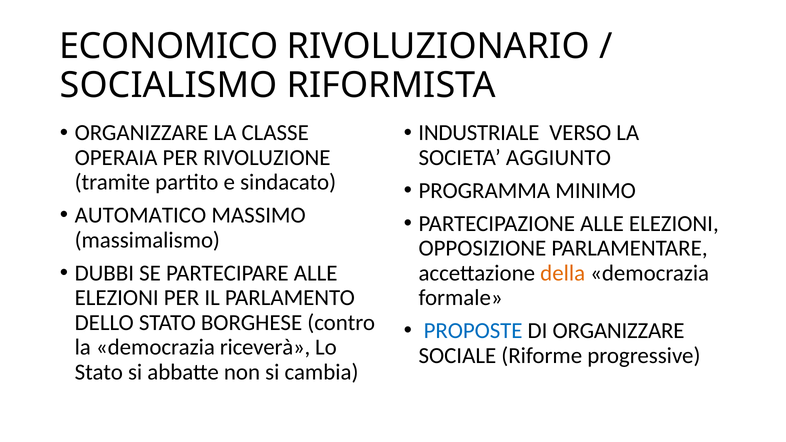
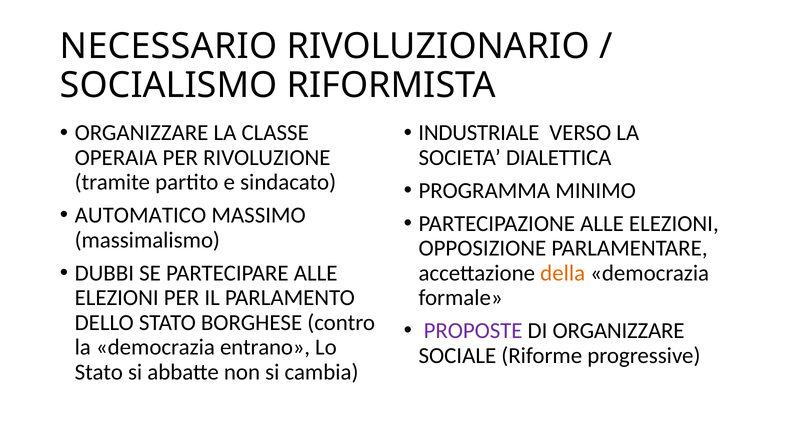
ECONOMICO: ECONOMICO -> NECESSARIO
AGGIUNTO: AGGIUNTO -> DIALETTICA
PROPOSTE colour: blue -> purple
riceverà: riceverà -> entrano
